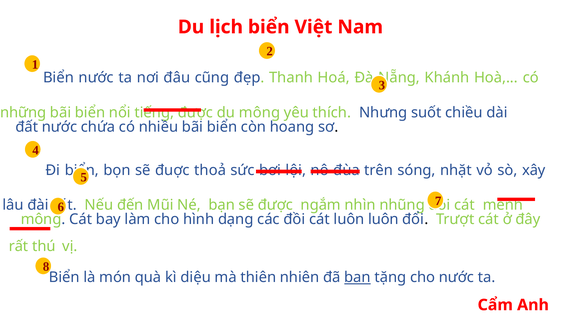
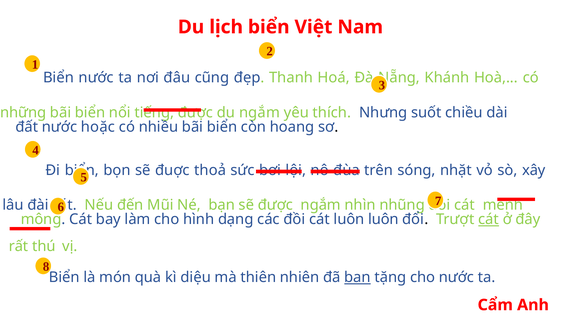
du mông: mông -> ngắm
chứa: chứa -> hoặc
cát at (489, 219) underline: none -> present
